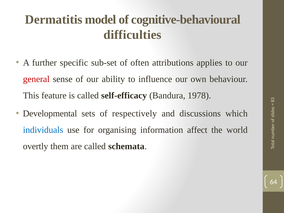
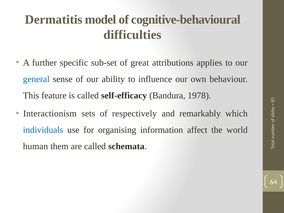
often: often -> great
general colour: red -> blue
Developmental: Developmental -> Interactionism
discussions: discussions -> remarkably
overtly: overtly -> human
